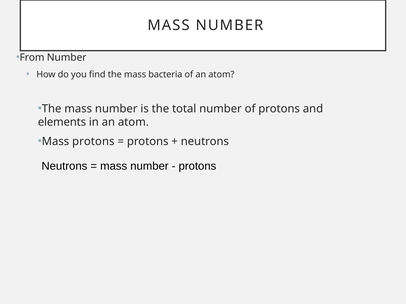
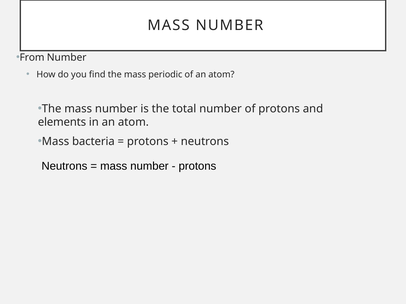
bacteria: bacteria -> periodic
Mass protons: protons -> bacteria
